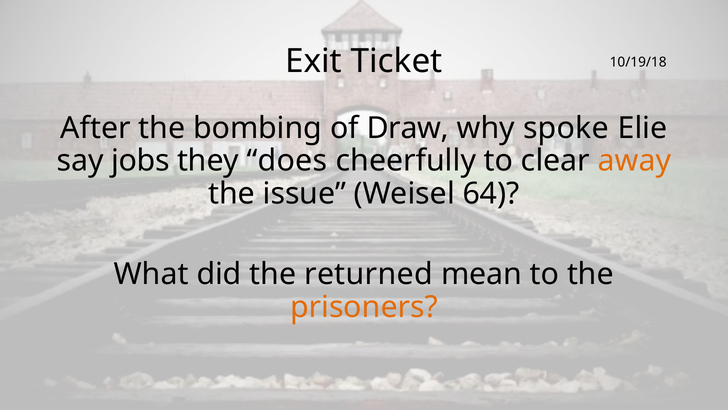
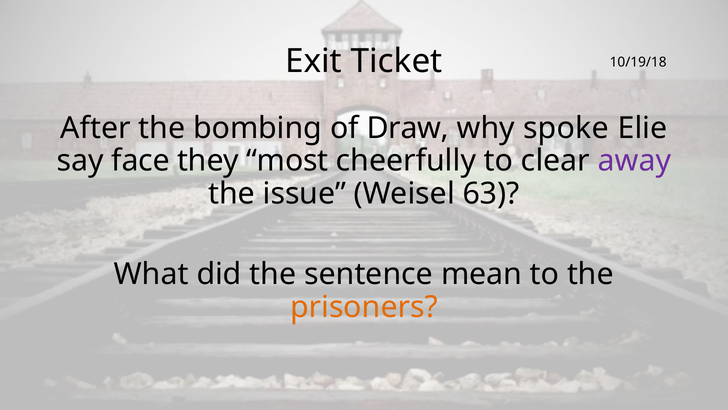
jobs: jobs -> face
does: does -> most
away colour: orange -> purple
64: 64 -> 63
returned: returned -> sentence
